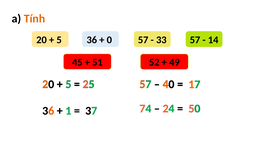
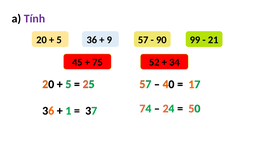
Tính colour: orange -> purple
0: 0 -> 9
33: 33 -> 90
5 57: 57 -> 99
14: 14 -> 21
51: 51 -> 75
49: 49 -> 34
